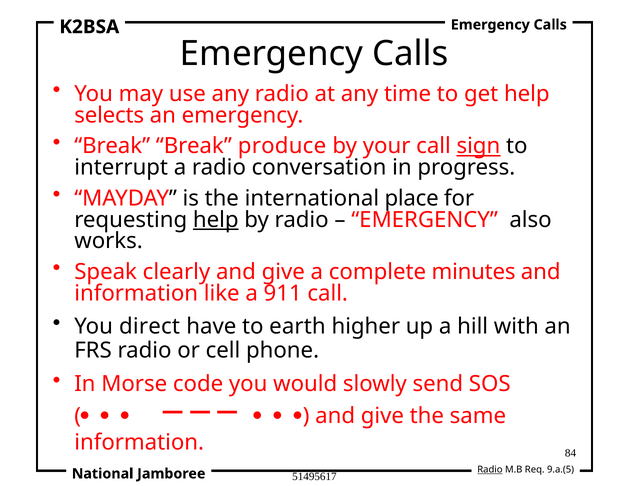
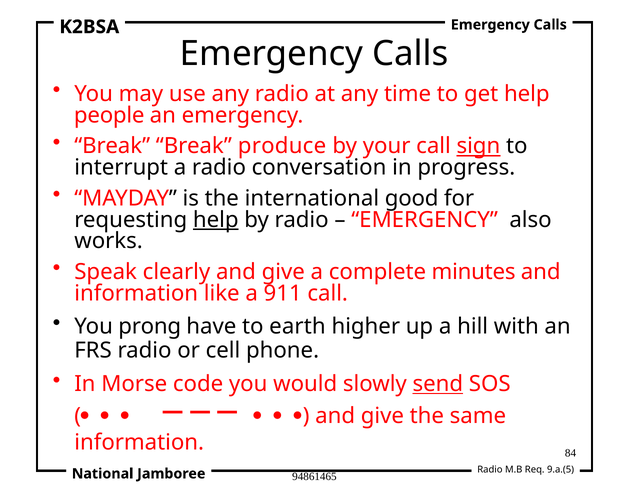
selects: selects -> people
place: place -> good
direct: direct -> prong
send underline: none -> present
Radio at (490, 470) underline: present -> none
51495617: 51495617 -> 94861465
